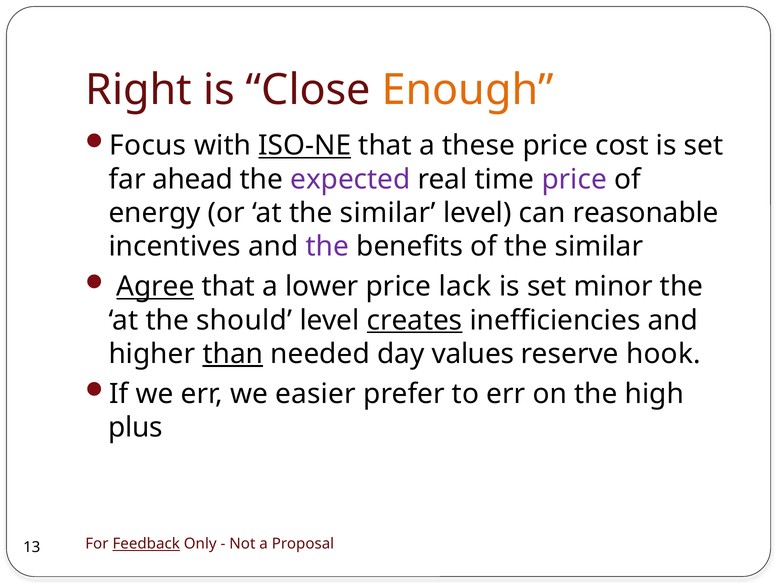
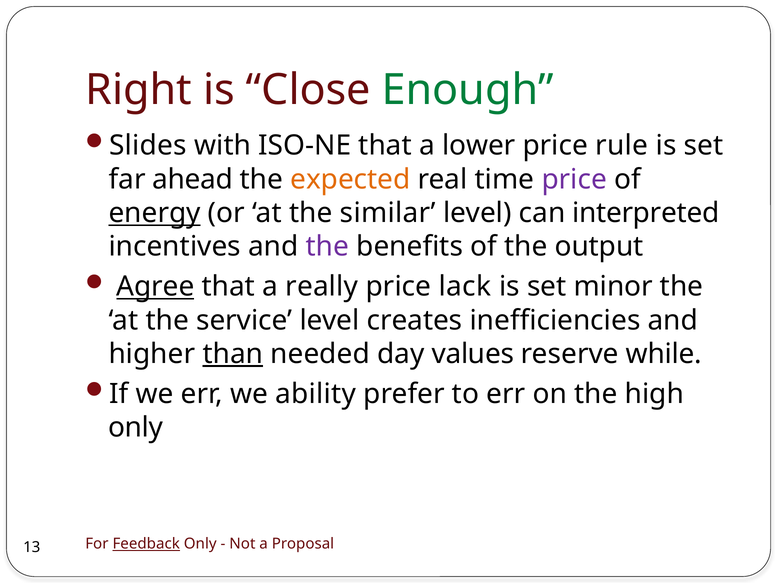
Enough colour: orange -> green
Focus: Focus -> Slides
ISO-NE underline: present -> none
these: these -> lower
cost: cost -> rule
expected colour: purple -> orange
energy underline: none -> present
reasonable: reasonable -> interpreted
of the similar: similar -> output
lower: lower -> really
should: should -> service
creates underline: present -> none
hook: hook -> while
easier: easier -> ability
plus at (136, 427): plus -> only
